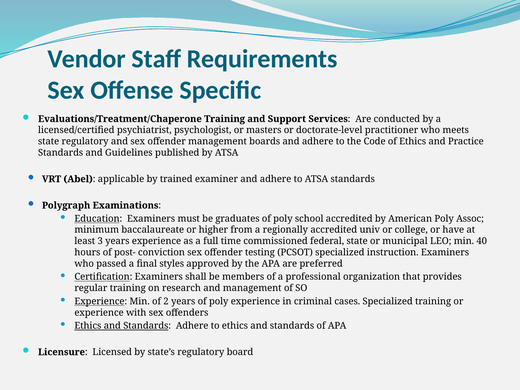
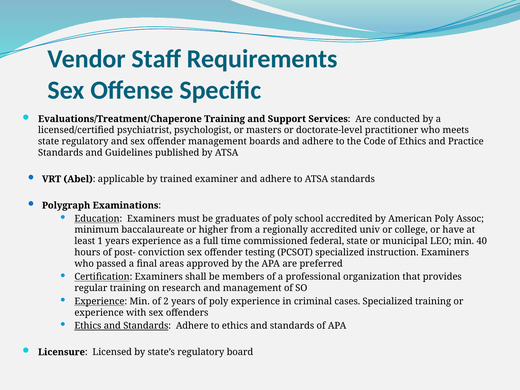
3: 3 -> 1
styles: styles -> areas
